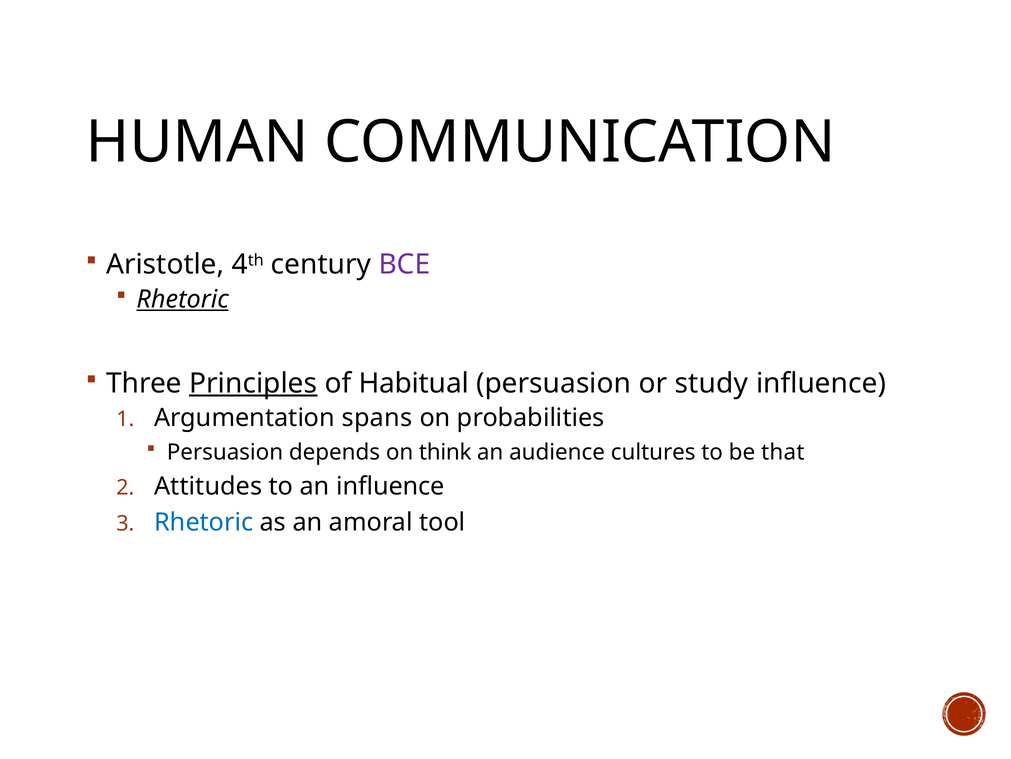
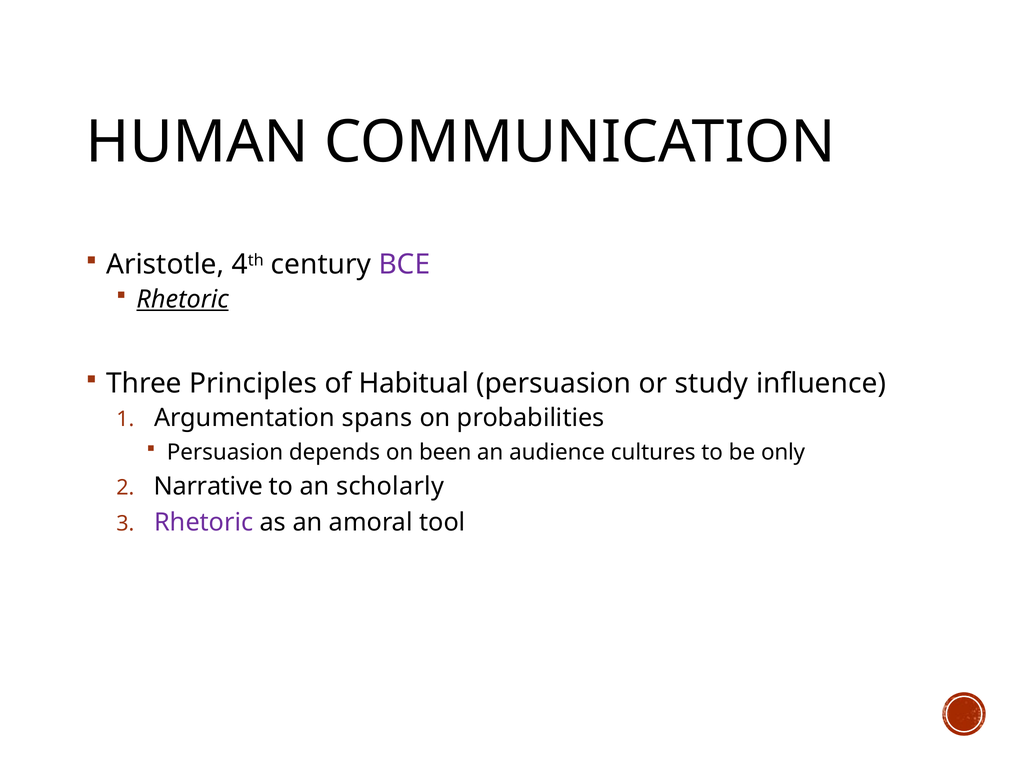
Principles underline: present -> none
think: think -> been
that: that -> only
Attitudes: Attitudes -> Narrative
an influence: influence -> scholarly
Rhetoric at (204, 522) colour: blue -> purple
